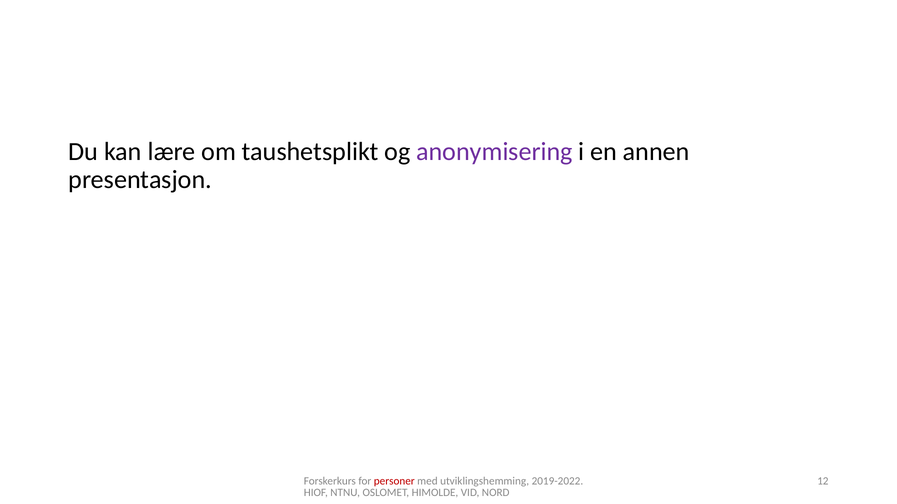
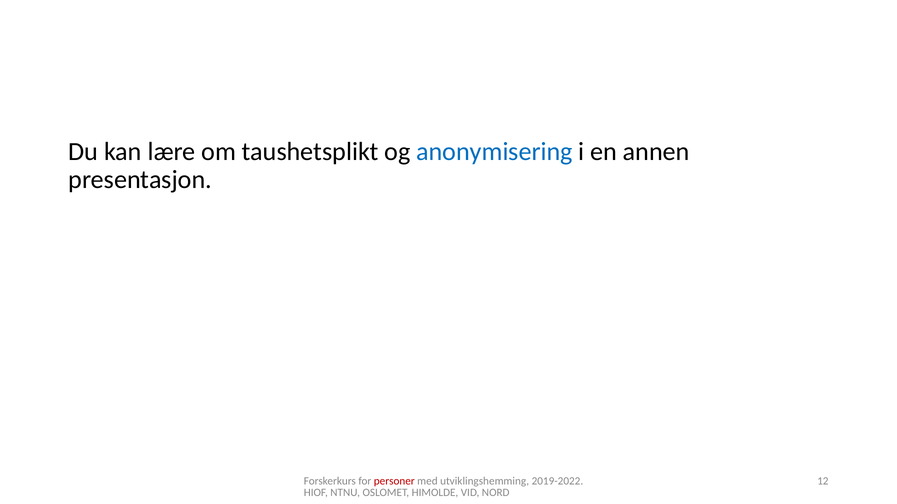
anonymisering colour: purple -> blue
